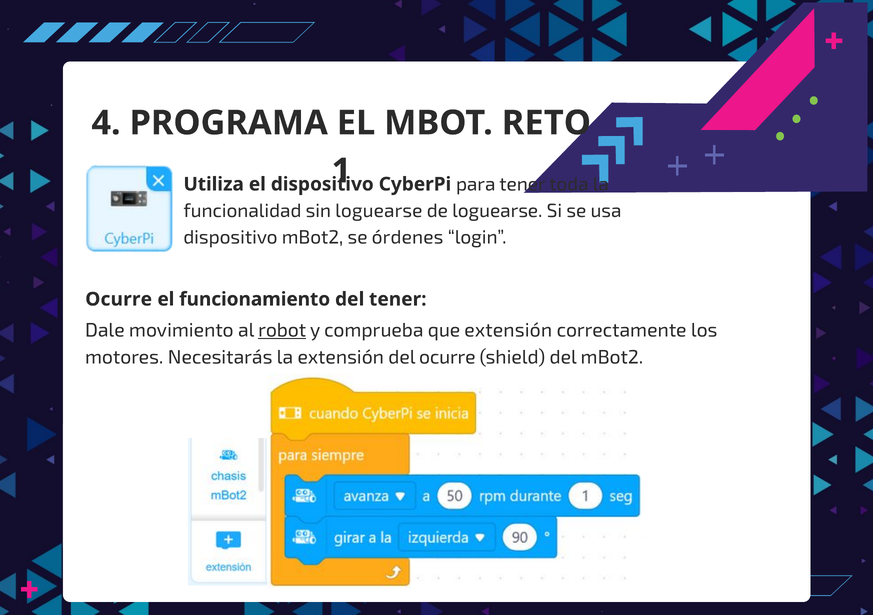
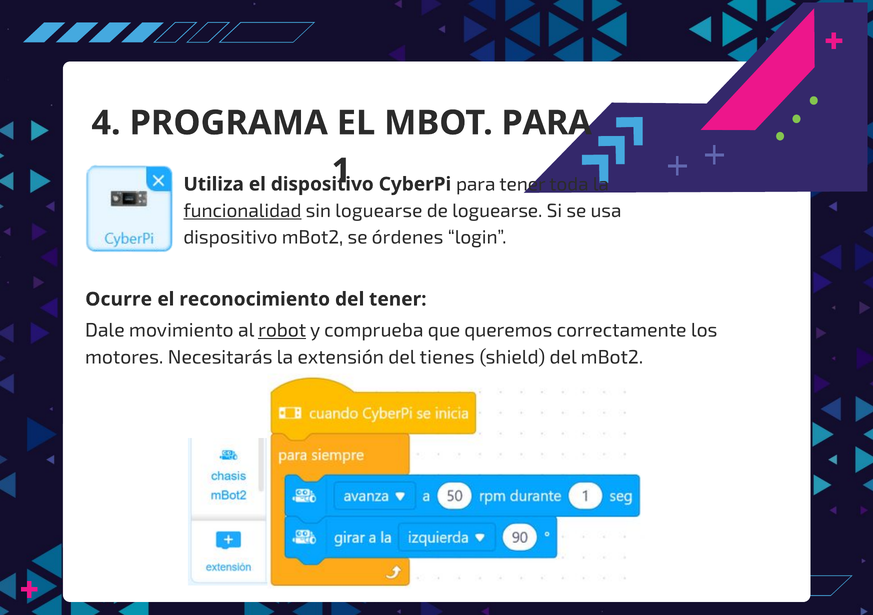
MBOT RETO: RETO -> PARA
funcionalidad underline: none -> present
funcionamiento: funcionamiento -> reconocimiento
que extensión: extensión -> queremos
del ocurre: ocurre -> tienes
